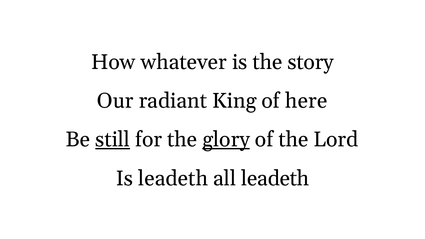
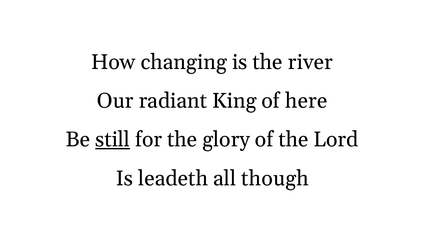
whatever: whatever -> changing
story: story -> river
glory underline: present -> none
all leadeth: leadeth -> though
